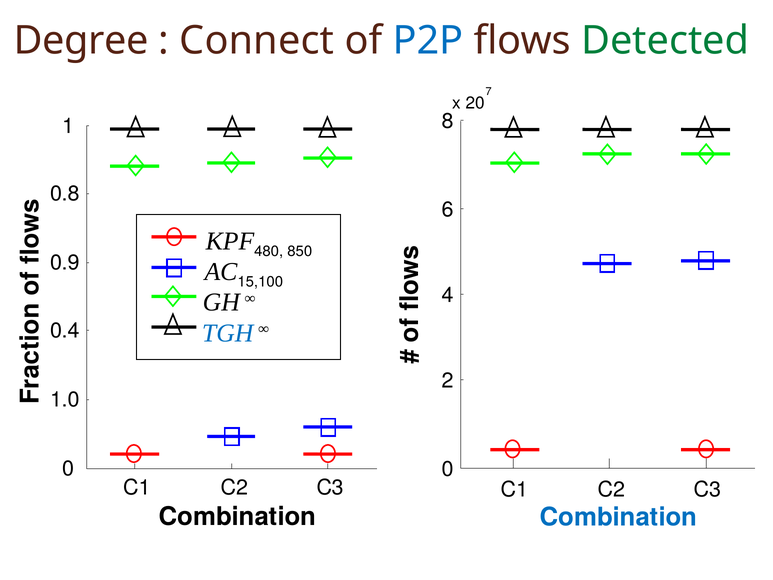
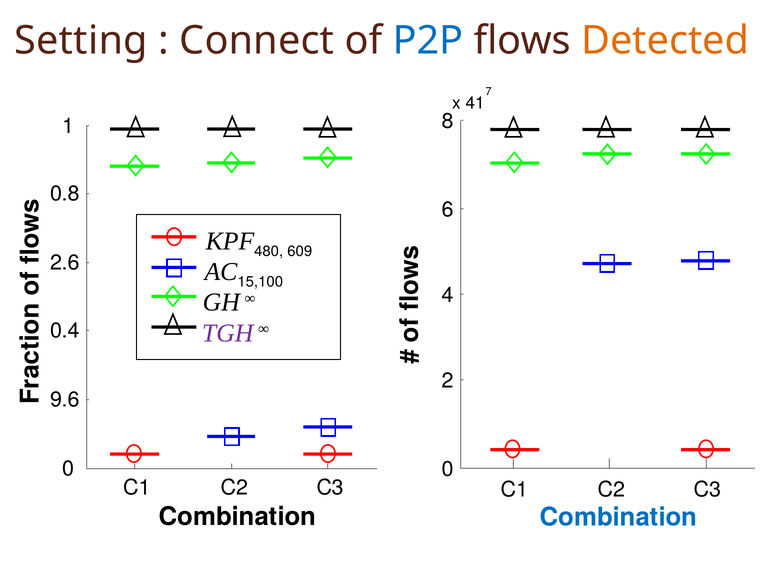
Degree: Degree -> Setting
Detected colour: green -> orange
20: 20 -> 41
850: 850 -> 609
0.9: 0.9 -> 2.6
TGH colour: blue -> purple
1.0: 1.0 -> 9.6
